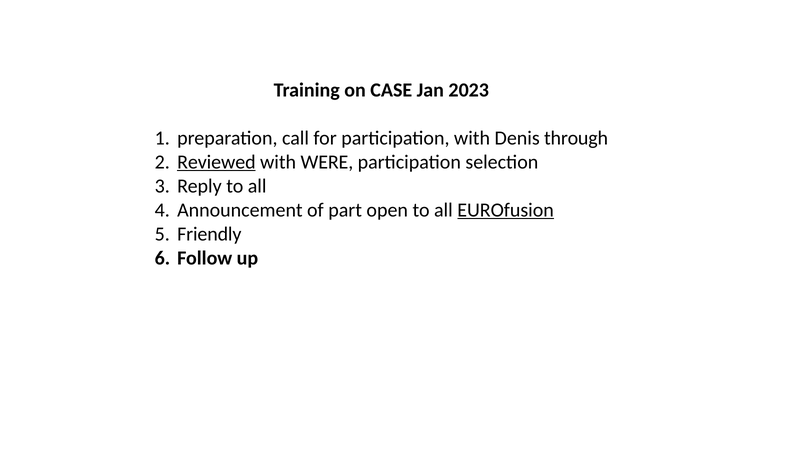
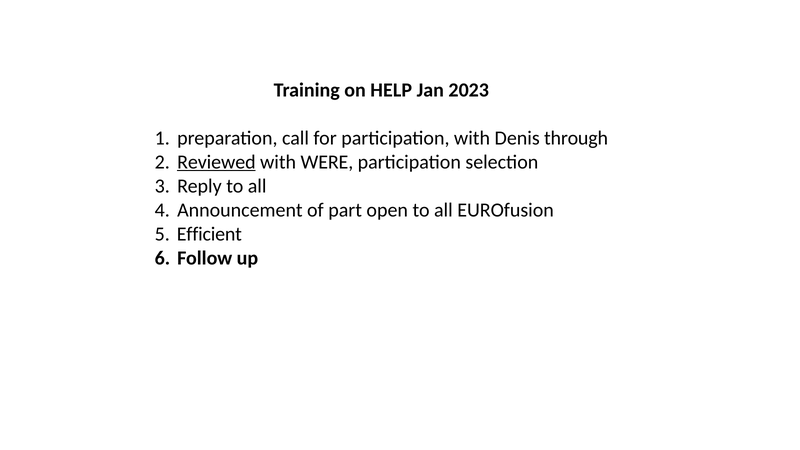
CASE: CASE -> HELP
EUROfusion underline: present -> none
Friendly: Friendly -> Efficient
